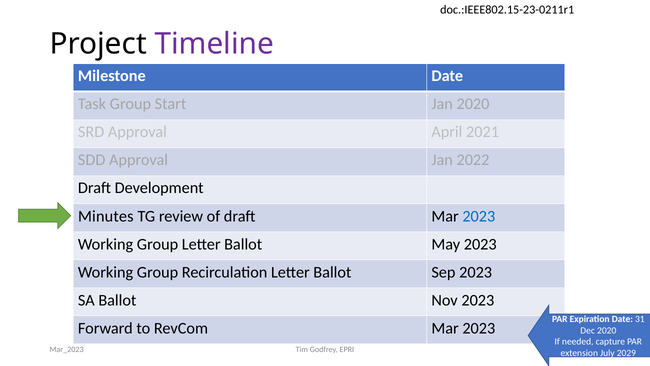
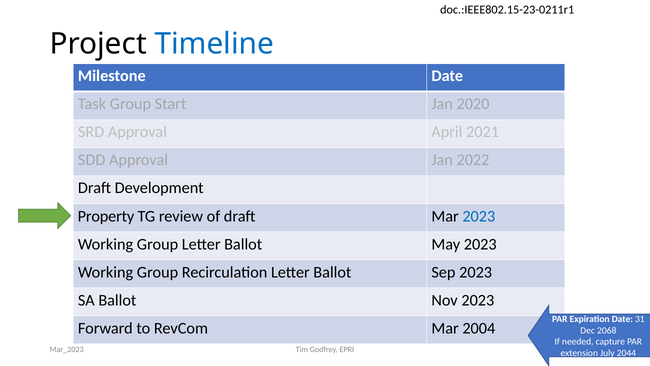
Timeline colour: purple -> blue
Minutes: Minutes -> Property
RevCom Mar 2023: 2023 -> 2004
Dec 2020: 2020 -> 2068
2029: 2029 -> 2044
